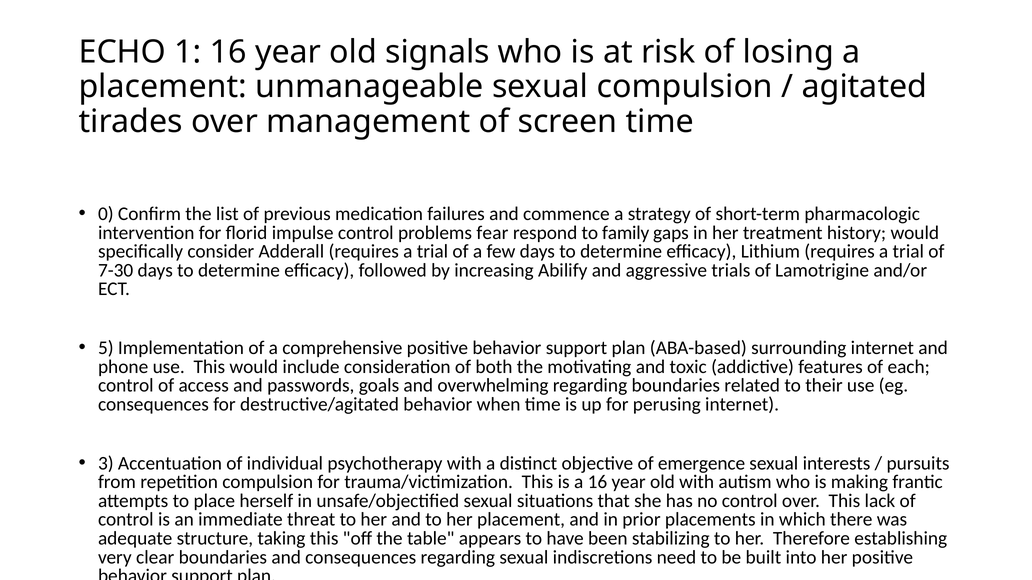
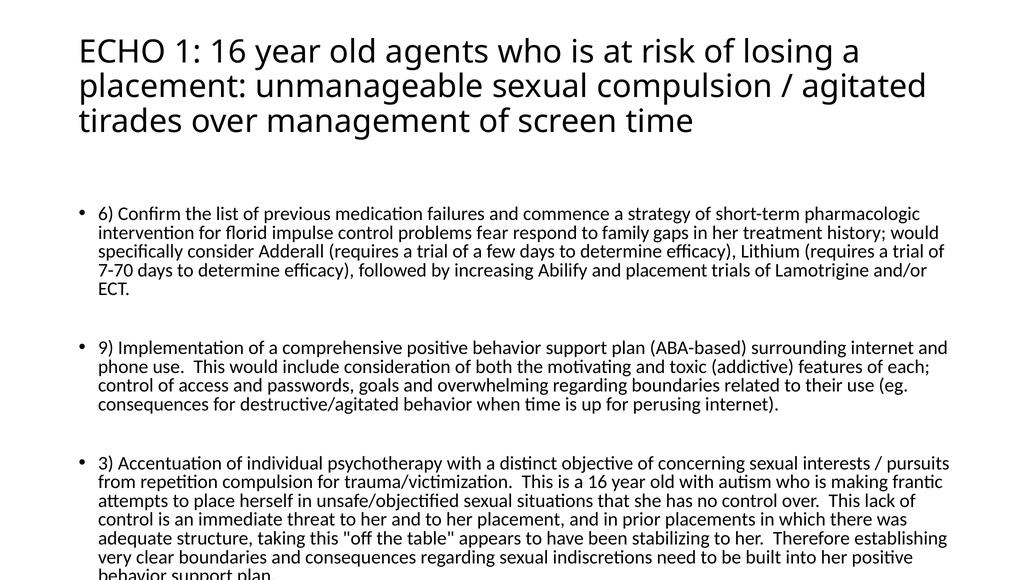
signals: signals -> agents
0: 0 -> 6
7-30: 7-30 -> 7-70
and aggressive: aggressive -> placement
5: 5 -> 9
emergence: emergence -> concerning
